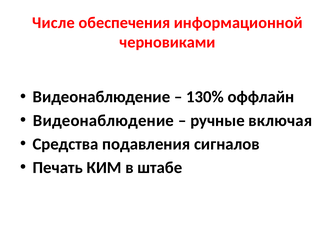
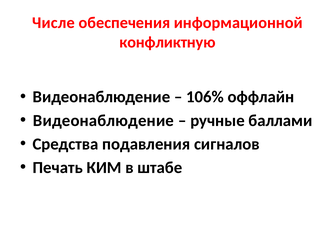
черновиками: черновиками -> конфликтную
130%: 130% -> 106%
включая: включая -> баллами
